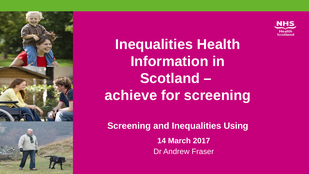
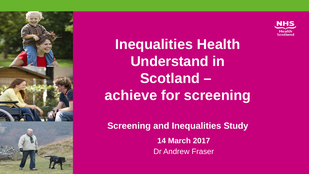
Information: Information -> Understand
Using: Using -> Study
